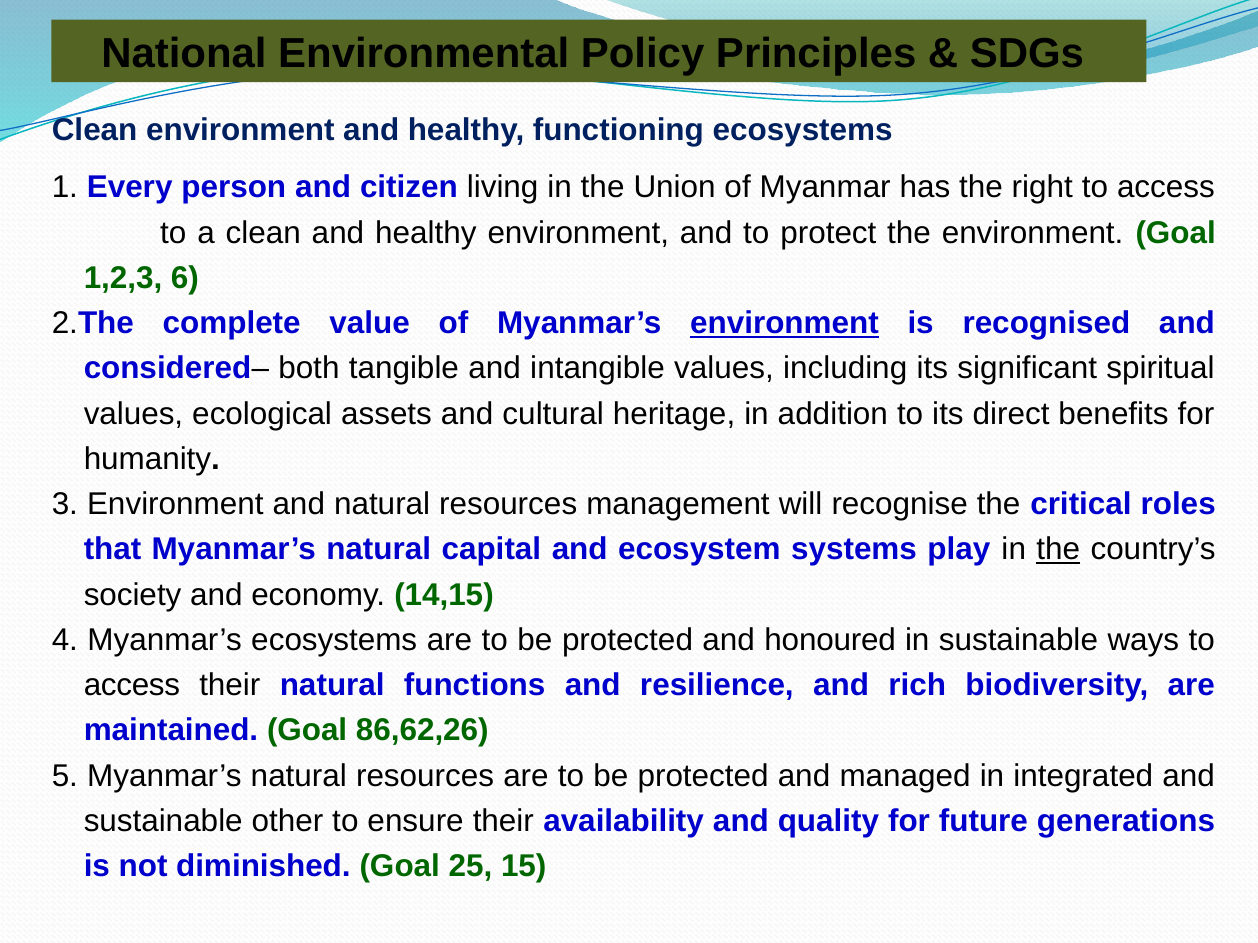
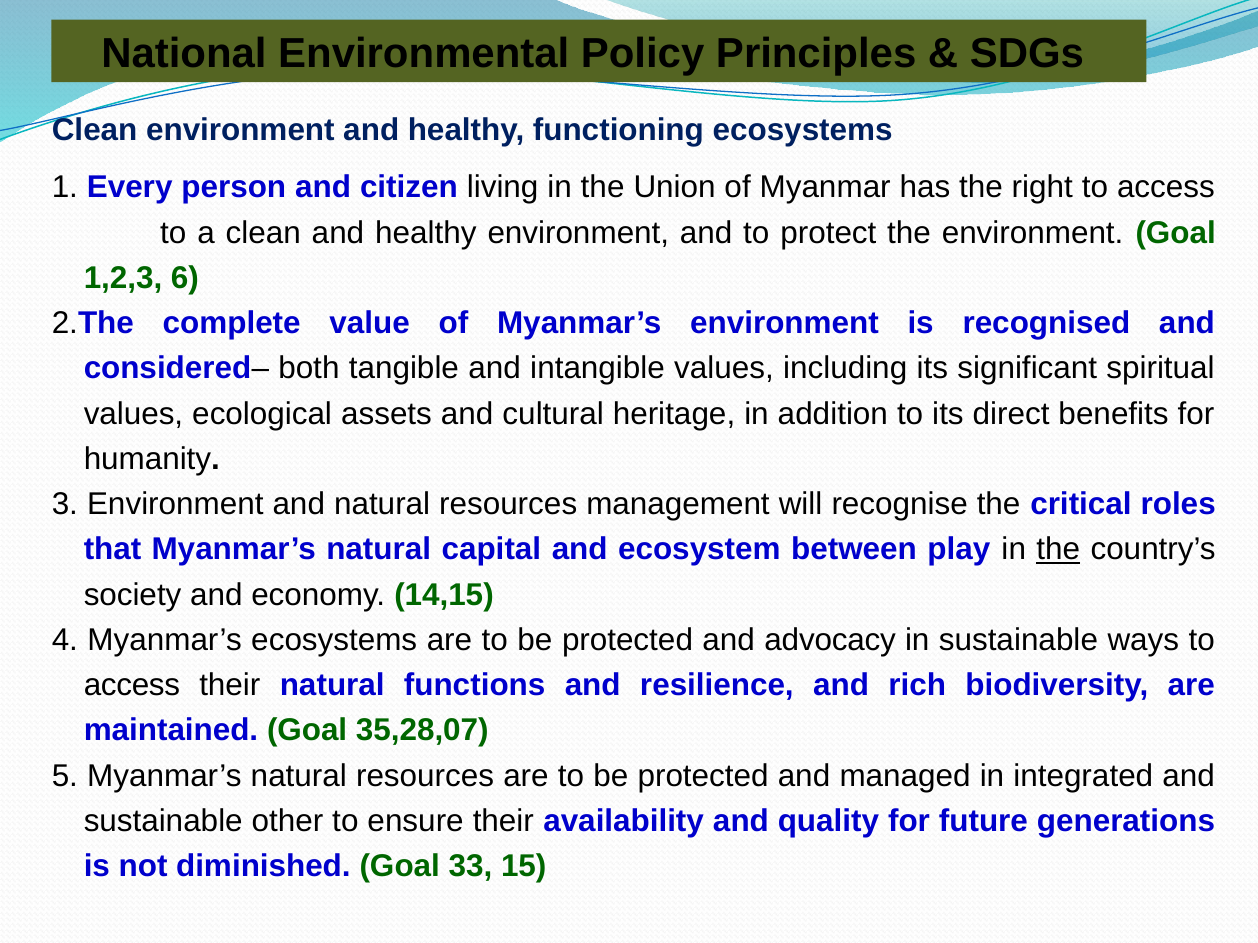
environment at (784, 323) underline: present -> none
systems: systems -> between
honoured: honoured -> advocacy
86,62,26: 86,62,26 -> 35,28,07
25: 25 -> 33
